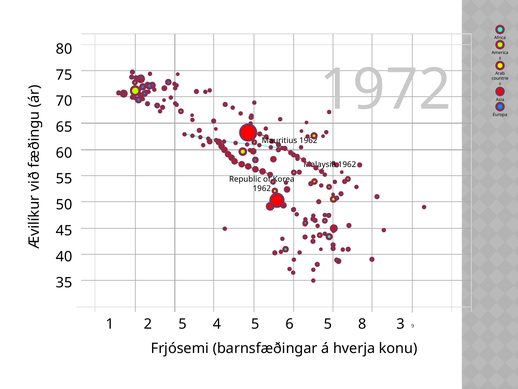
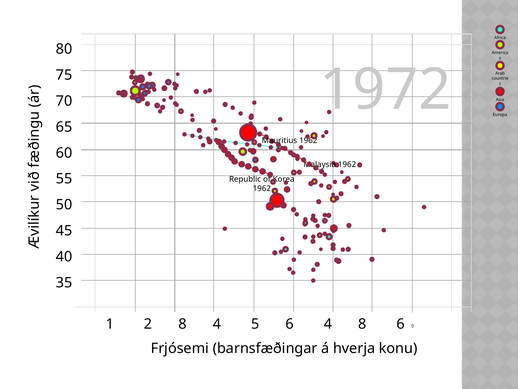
2 5: 5 -> 8
5 at (328, 324): 5 -> 4
8 3: 3 -> 6
